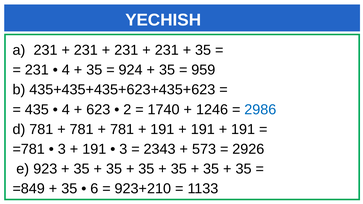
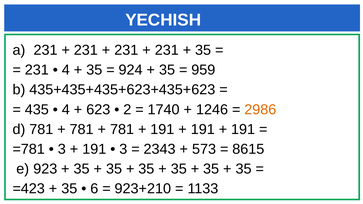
2986 colour: blue -> orange
2926: 2926 -> 8615
=849: =849 -> =423
